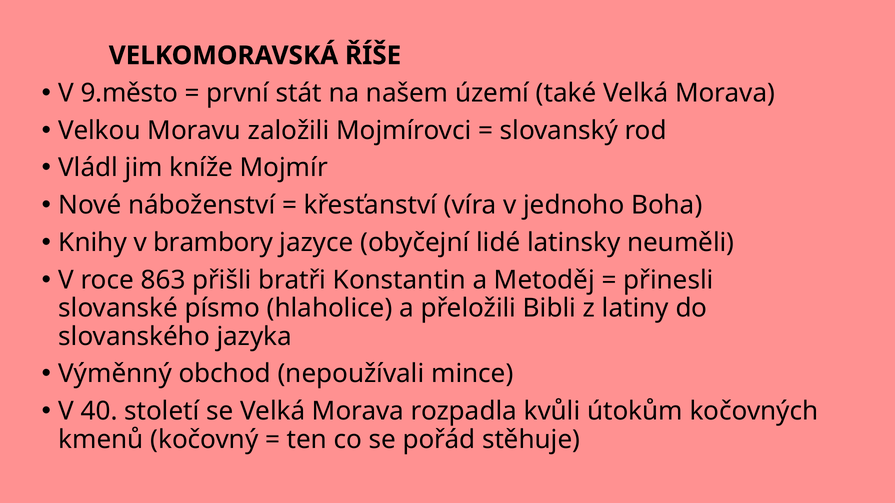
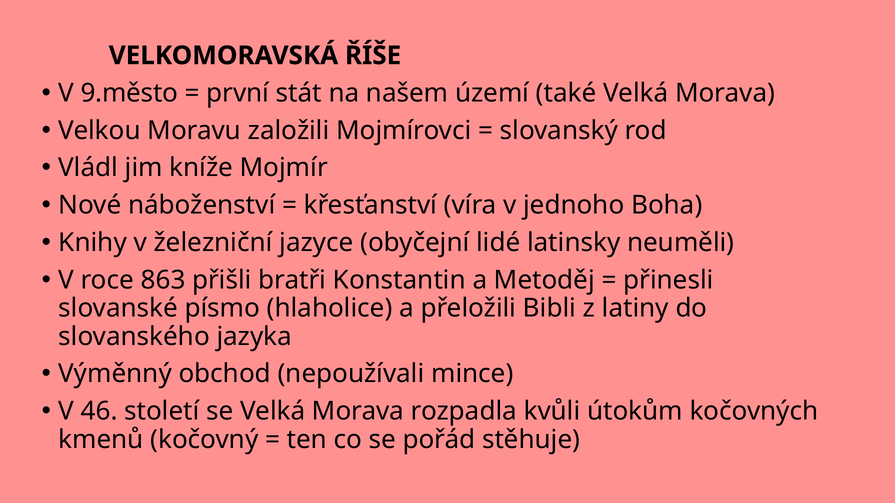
brambory: brambory -> železniční
40: 40 -> 46
